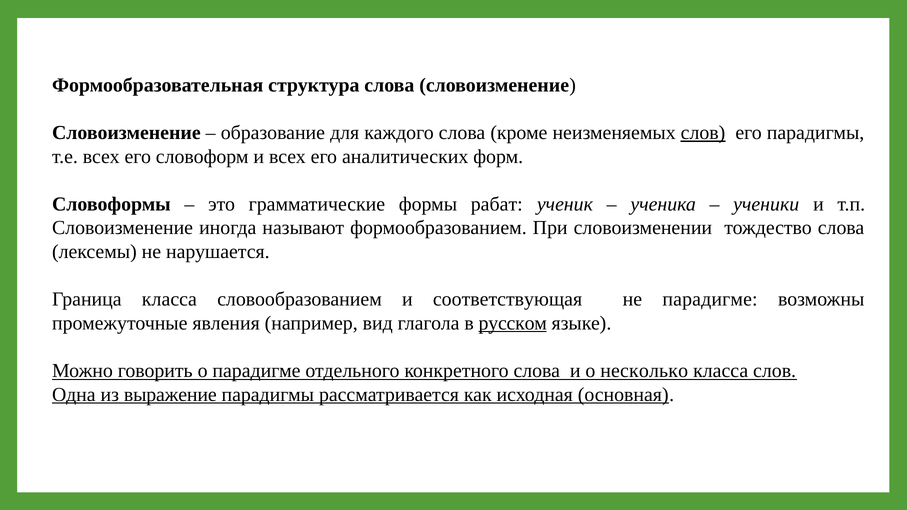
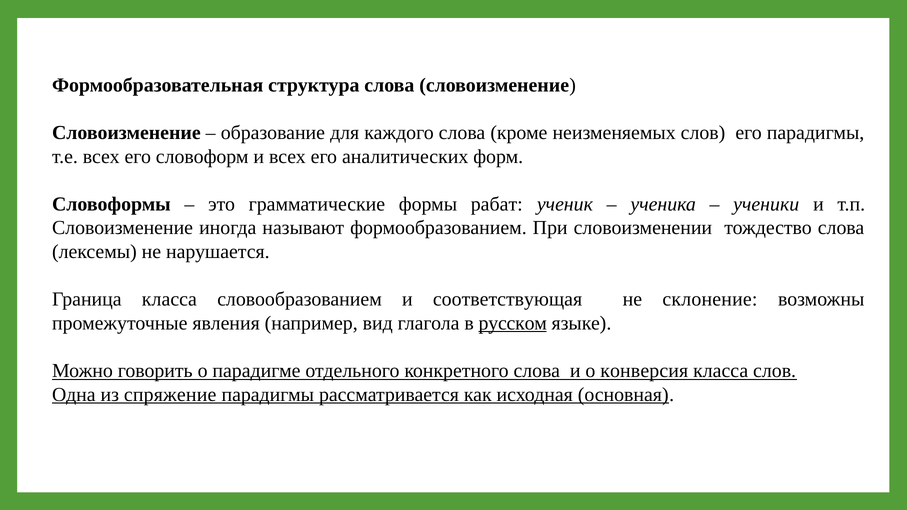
слов at (703, 133) underline: present -> none
не парадигме: парадигме -> склонение
несколько: несколько -> конверсия
выражение: выражение -> спряжение
